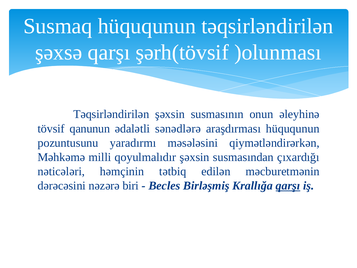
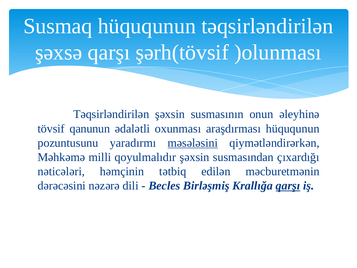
sənədlərə: sənədlərə -> oxunması
məsələsini underline: none -> present
biri: biri -> dili
